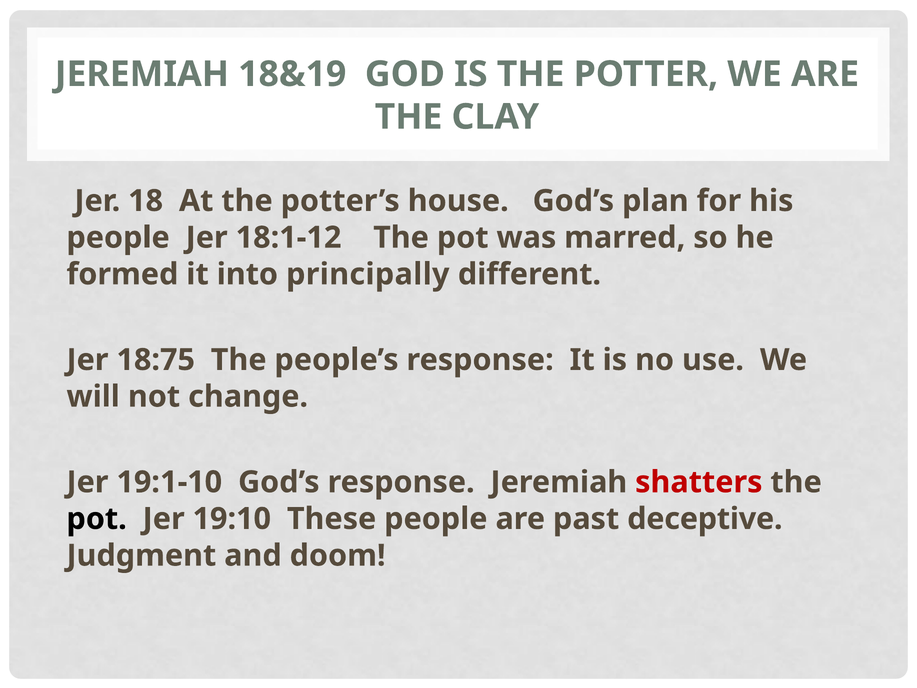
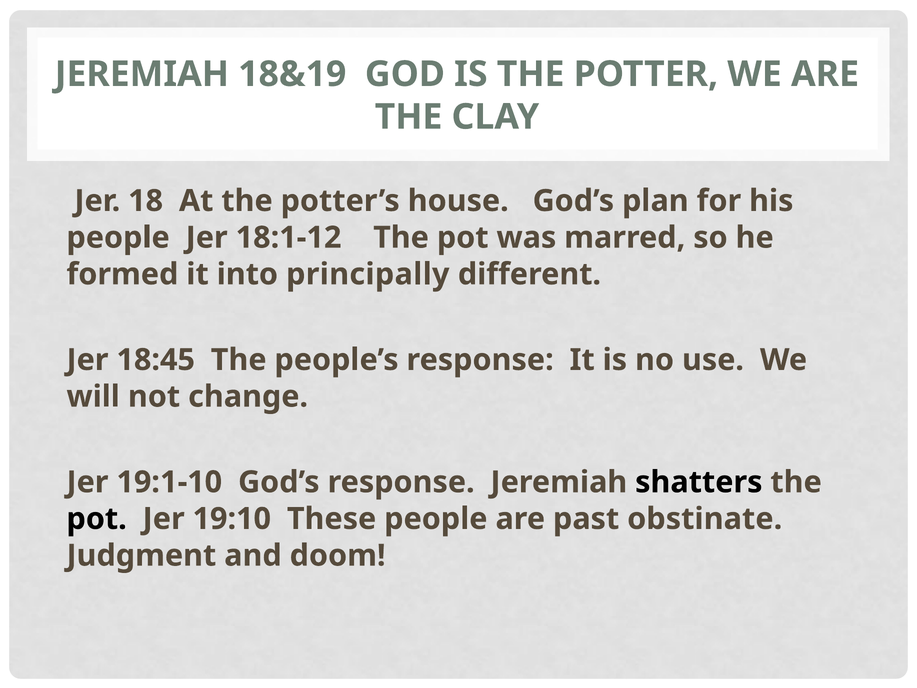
18:75: 18:75 -> 18:45
shatters colour: red -> black
deceptive: deceptive -> obstinate
